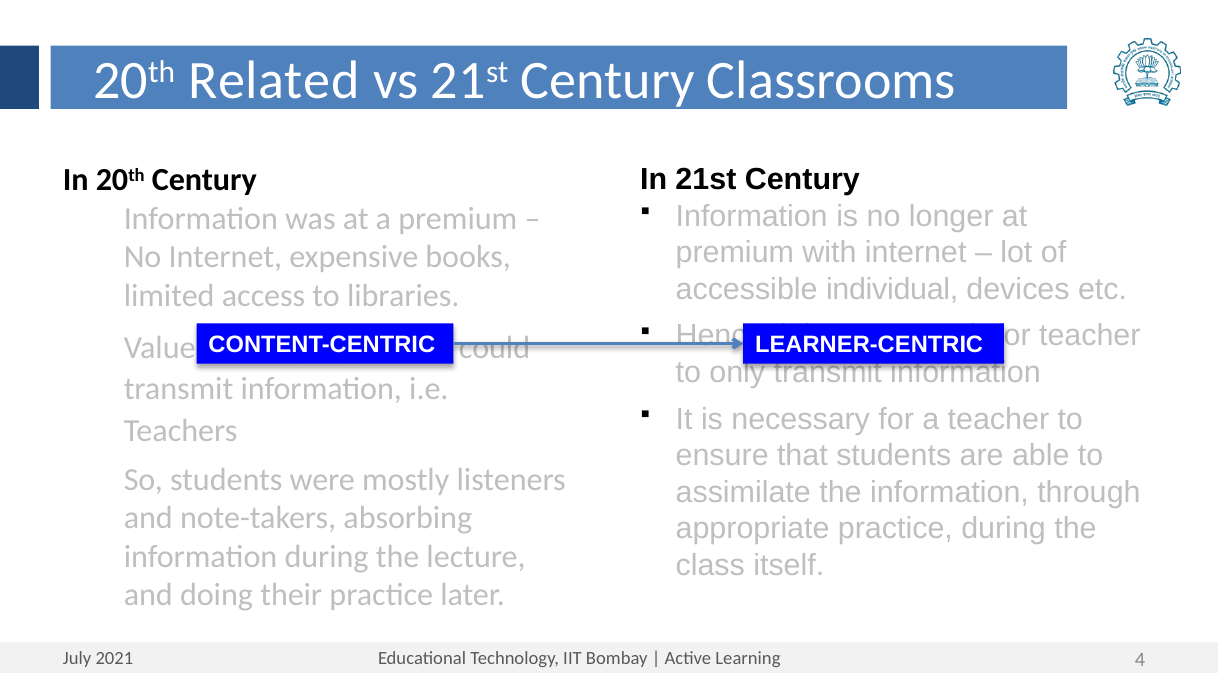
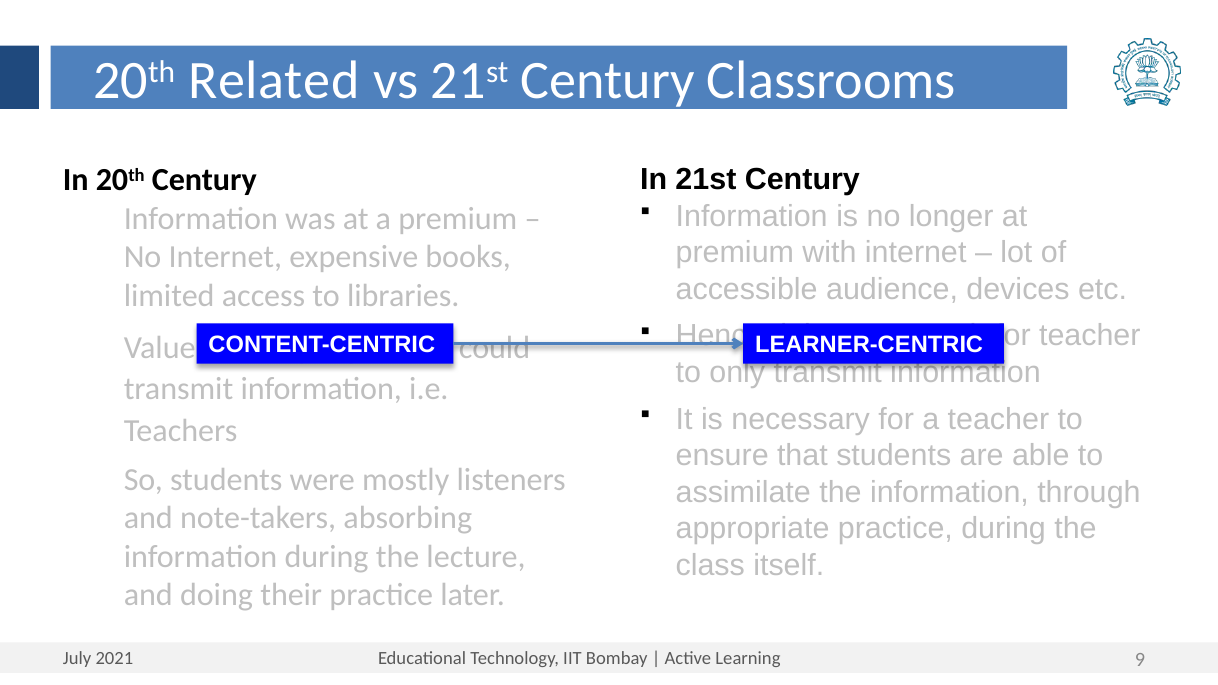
individual: individual -> audience
4: 4 -> 9
